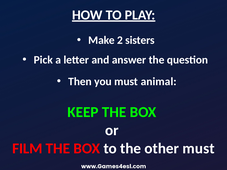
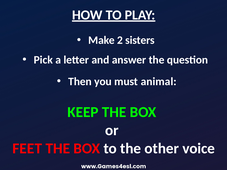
FILM: FILM -> FEET
other must: must -> voice
